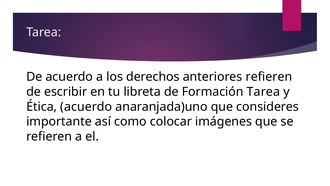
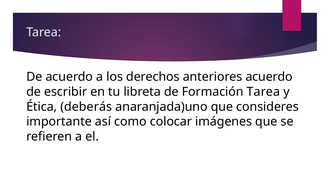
anteriores refieren: refieren -> acuerdo
Ética acuerdo: acuerdo -> deberás
